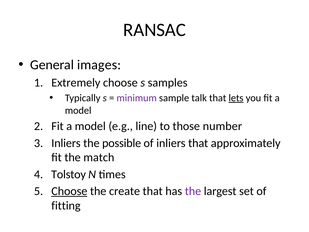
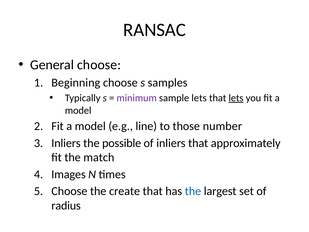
General images: images -> choose
Extremely: Extremely -> Beginning
sample talk: talk -> lets
Tolstoy: Tolstoy -> Images
Choose at (69, 191) underline: present -> none
the at (193, 191) colour: purple -> blue
fitting: fitting -> radius
